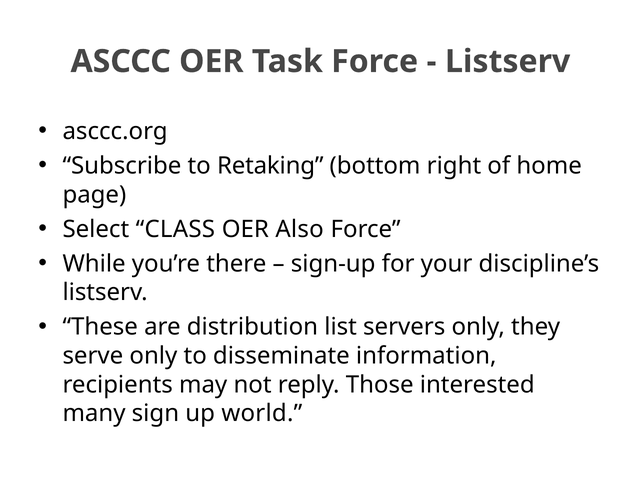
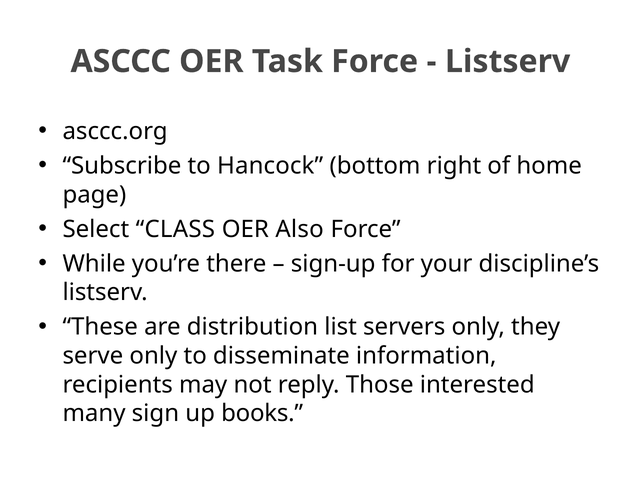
Retaking: Retaking -> Hancock
world: world -> books
